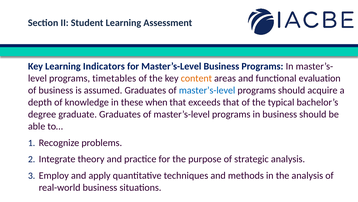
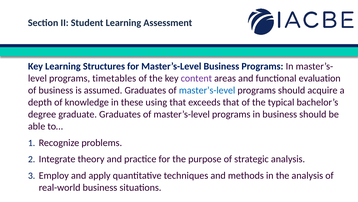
Indicators: Indicators -> Structures
content colour: orange -> purple
when: when -> using
